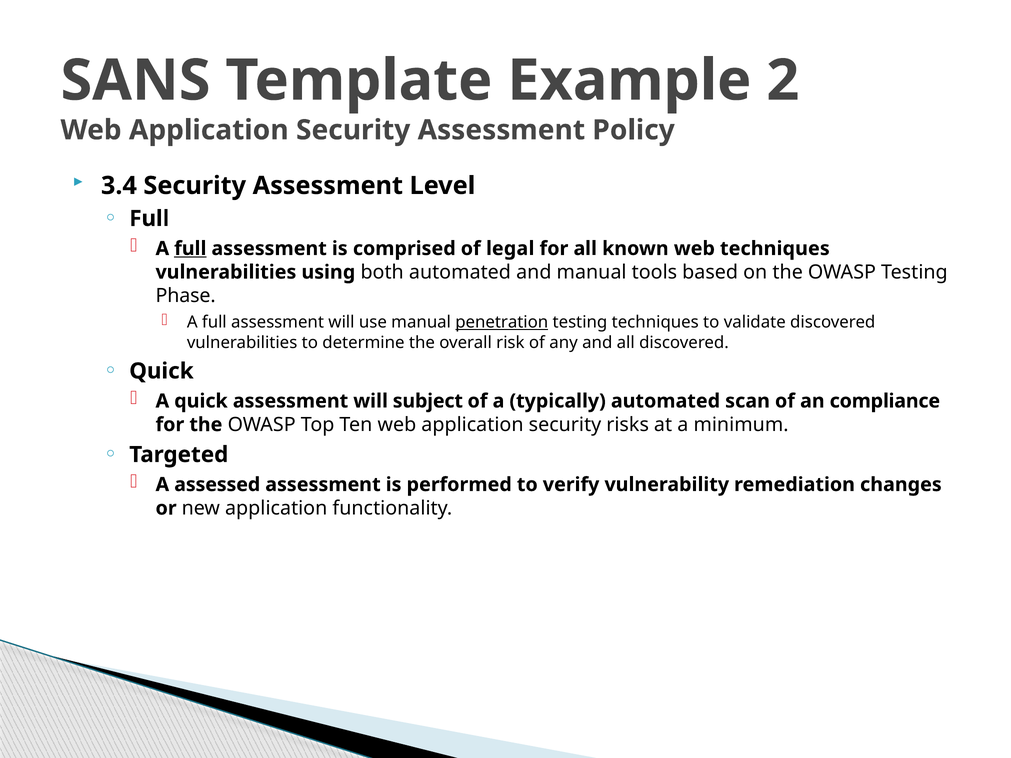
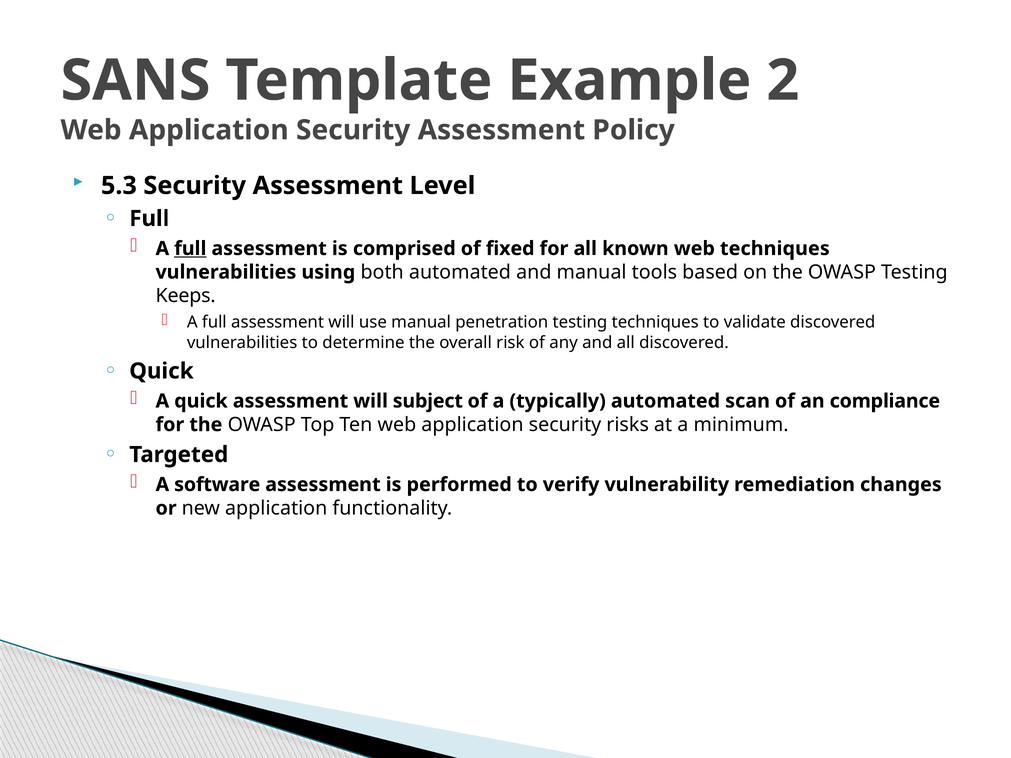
3.4: 3.4 -> 5.3
legal: legal -> fixed
Phase: Phase -> Keeps
penetration underline: present -> none
assessed: assessed -> software
